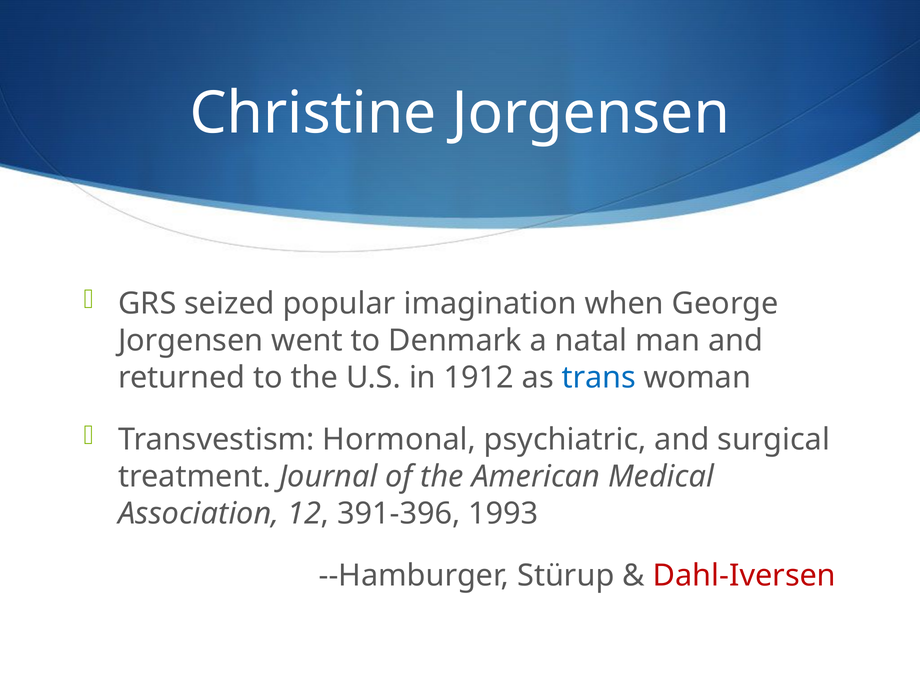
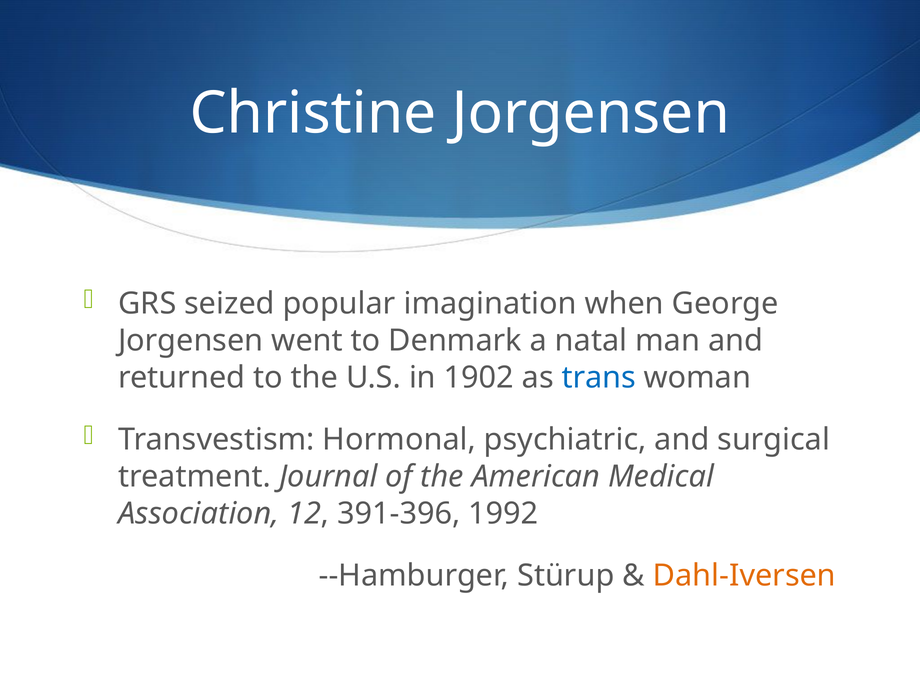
1912: 1912 -> 1902
1993: 1993 -> 1992
Dahl-Iversen colour: red -> orange
